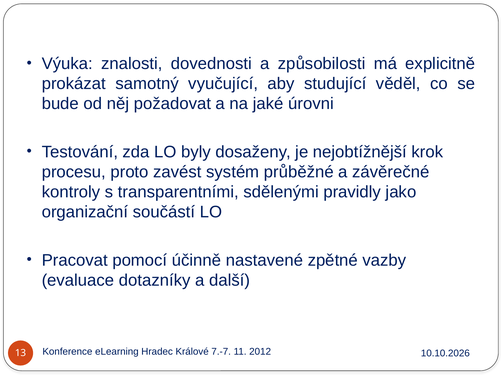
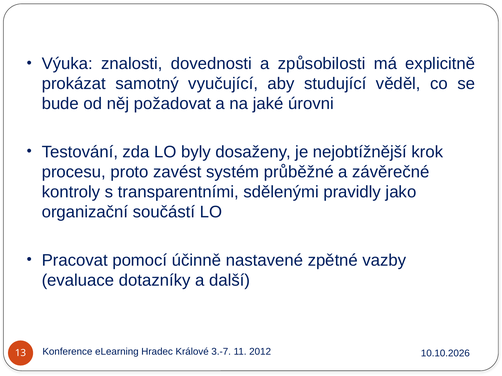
7.-7: 7.-7 -> 3.-7
